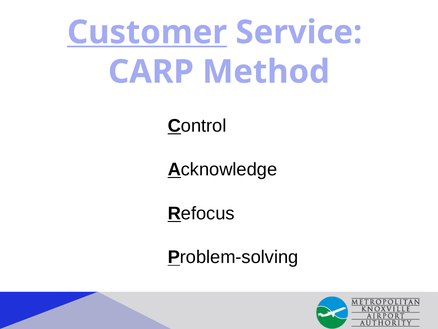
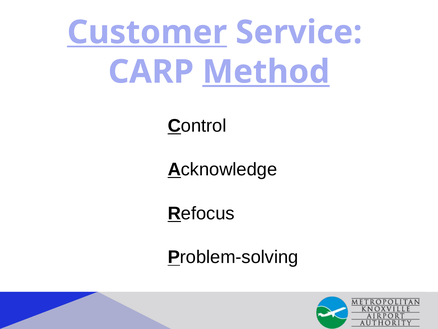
Method underline: none -> present
